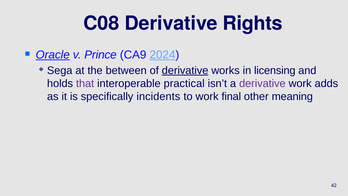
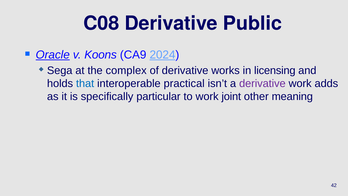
Rights: Rights -> Public
Prince: Prince -> Koons
between: between -> complex
derivative at (185, 70) underline: present -> none
that colour: purple -> blue
incidents: incidents -> particular
final: final -> joint
